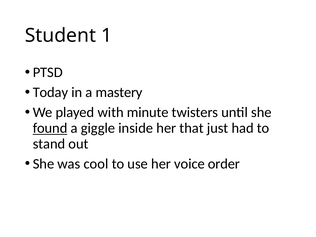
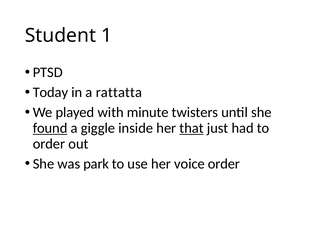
mastery: mastery -> rattatta
that underline: none -> present
stand at (49, 144): stand -> order
cool: cool -> park
